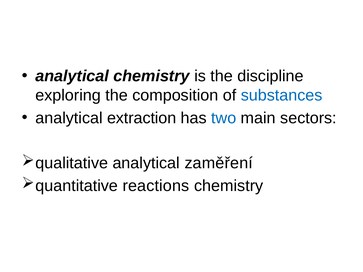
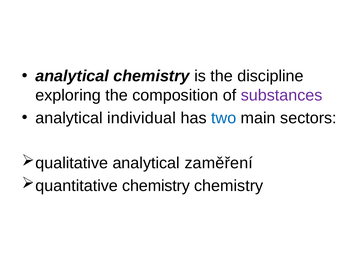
substances colour: blue -> purple
extraction: extraction -> individual
reactions at (156, 186): reactions -> chemistry
